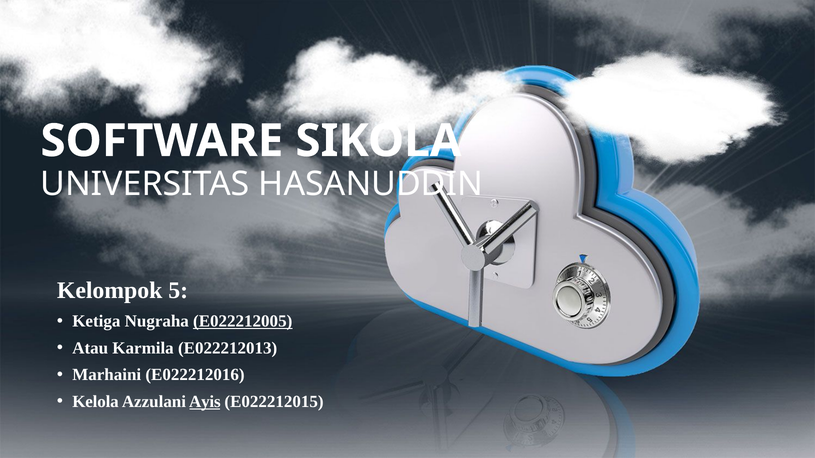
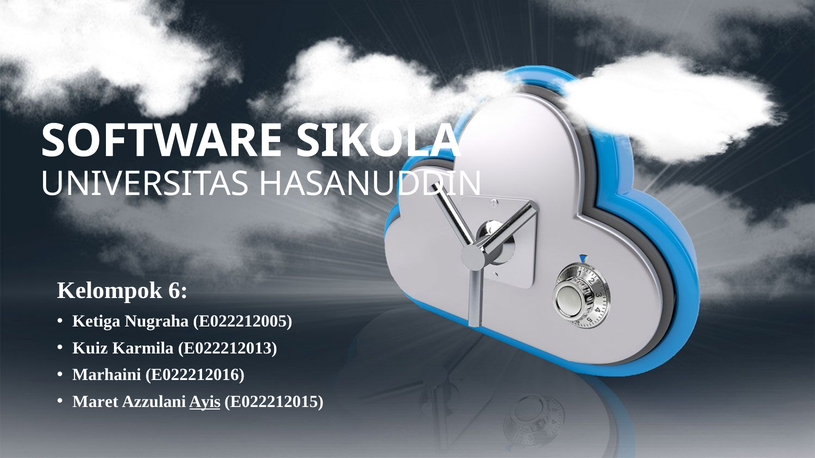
5: 5 -> 6
E022212005 underline: present -> none
Atau: Atau -> Kuiz
Kelola: Kelola -> Maret
